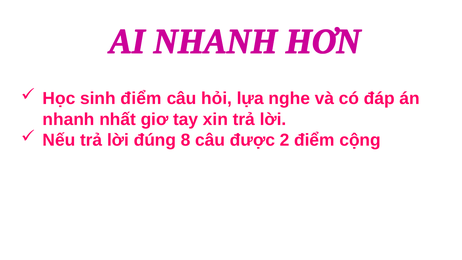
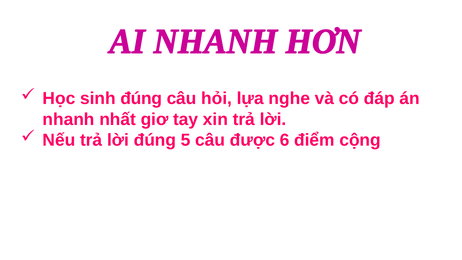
sinh điểm: điểm -> đúng
8: 8 -> 5
2: 2 -> 6
